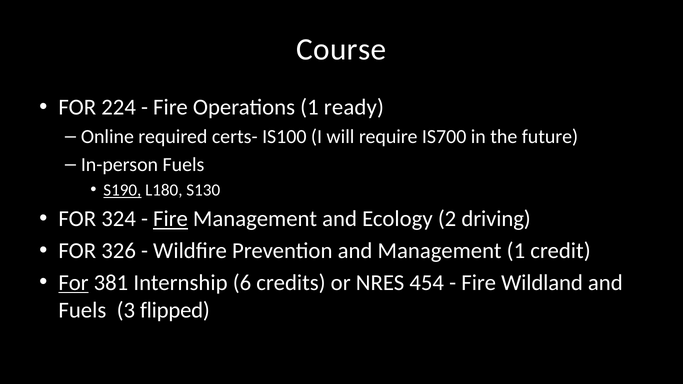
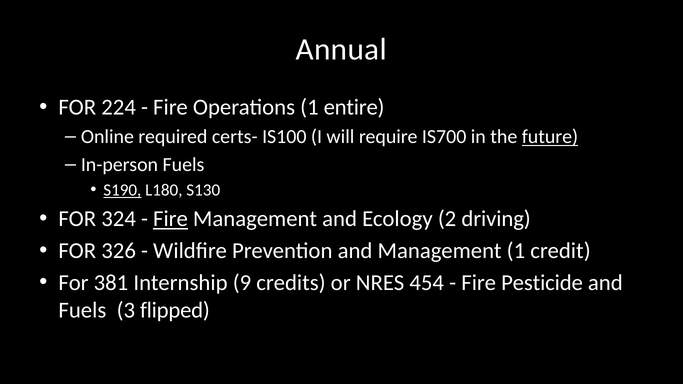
Course: Course -> Annual
ready: ready -> entire
future underline: none -> present
For at (74, 283) underline: present -> none
6: 6 -> 9
Wildland: Wildland -> Pesticide
